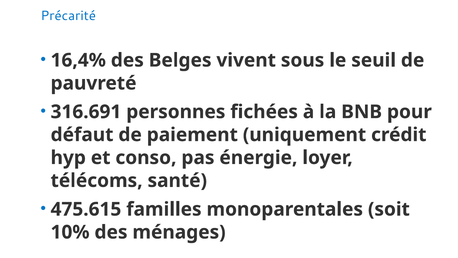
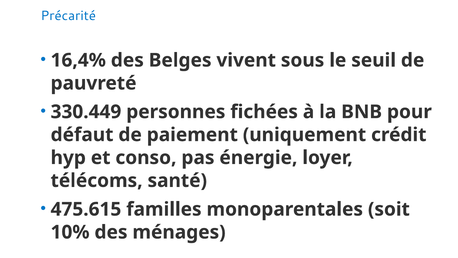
316.691: 316.691 -> 330.449
